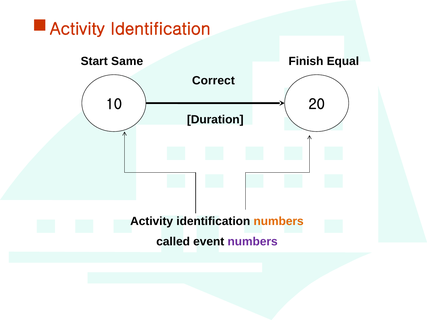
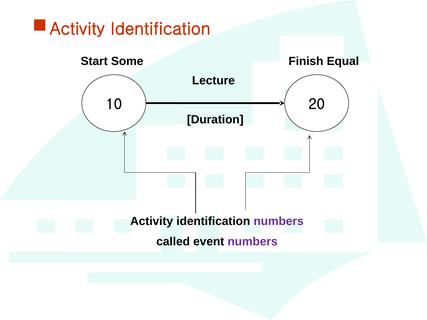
Same: Same -> Some
Correct: Correct -> Lecture
numbers at (279, 221) colour: orange -> purple
